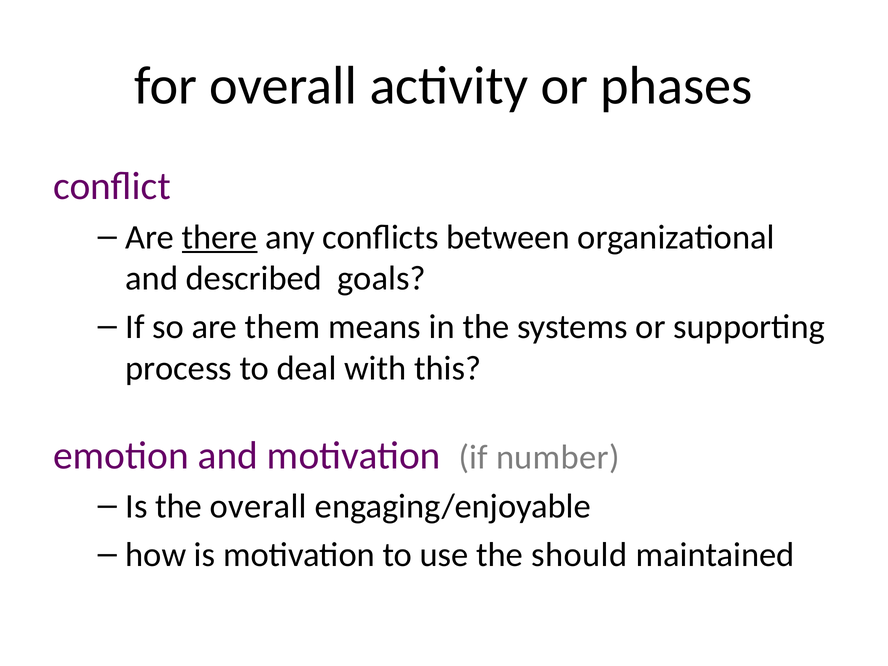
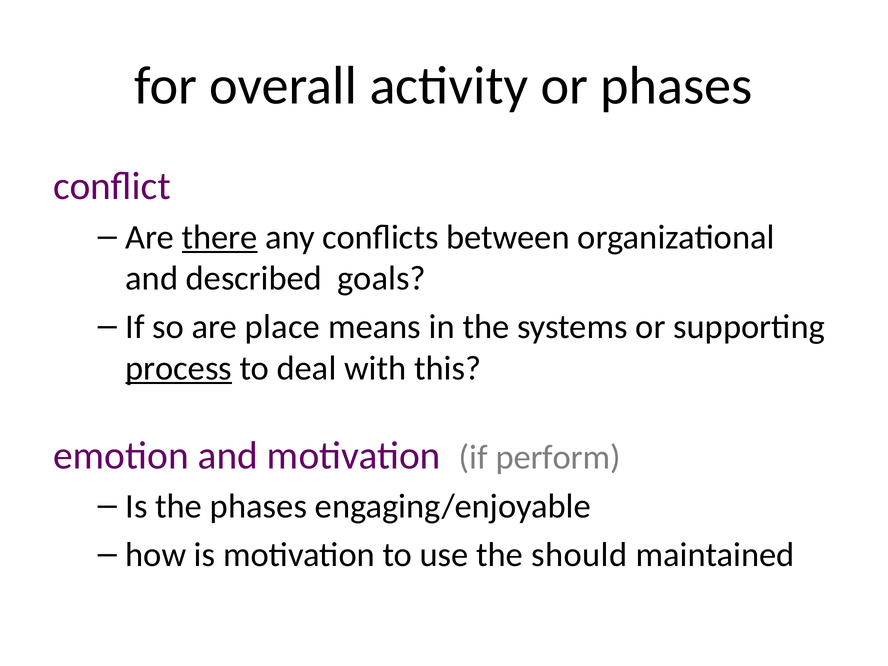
them: them -> place
process underline: none -> present
number: number -> perform
the overall: overall -> phases
